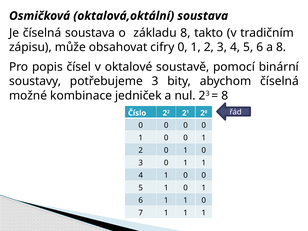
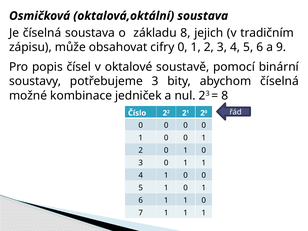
takto: takto -> jejich
a 8: 8 -> 9
